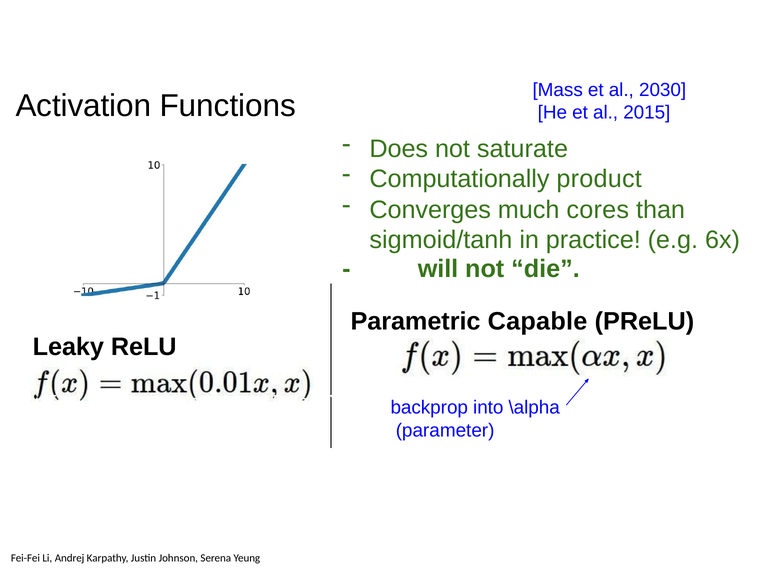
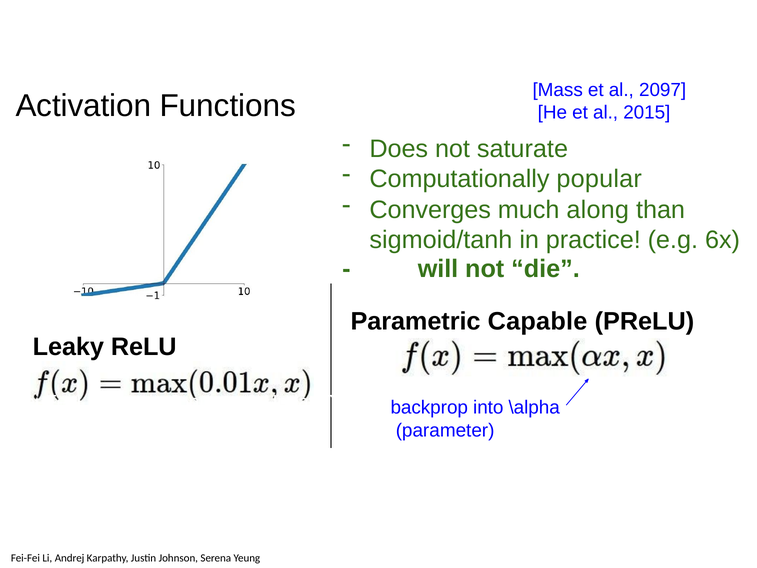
2030: 2030 -> 2097
product: product -> popular
cores: cores -> along
